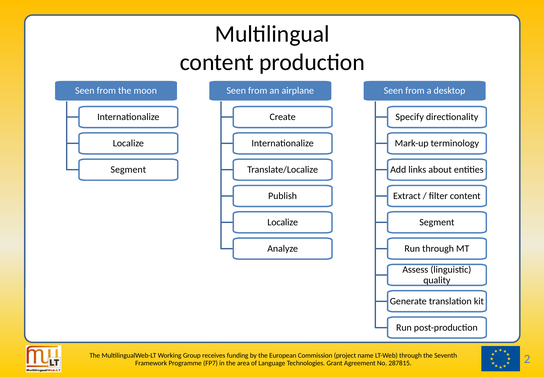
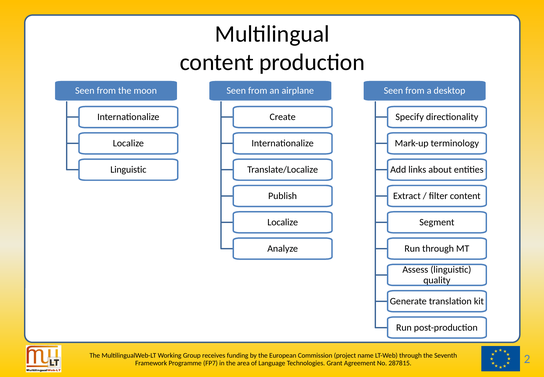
Segment at (128, 169): Segment -> Linguistic
